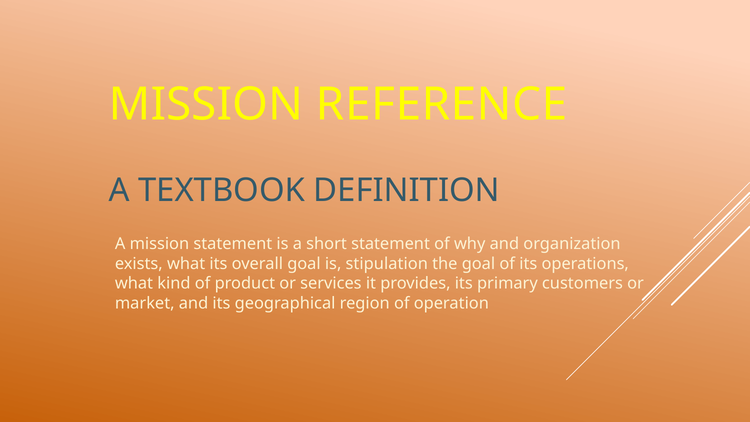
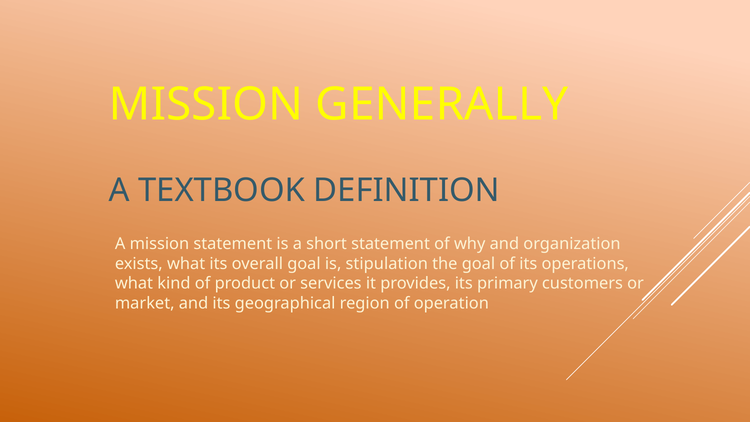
REFERENCE: REFERENCE -> GENERALLY
